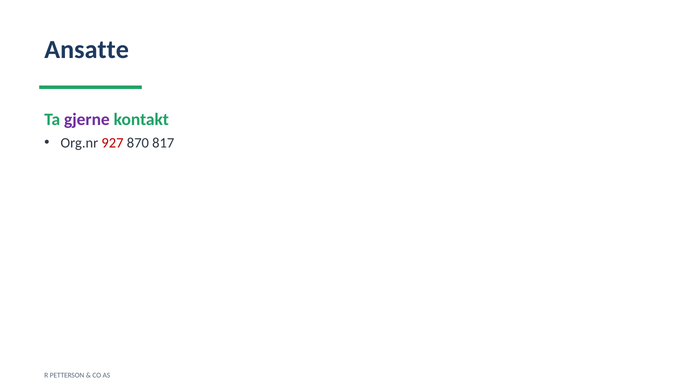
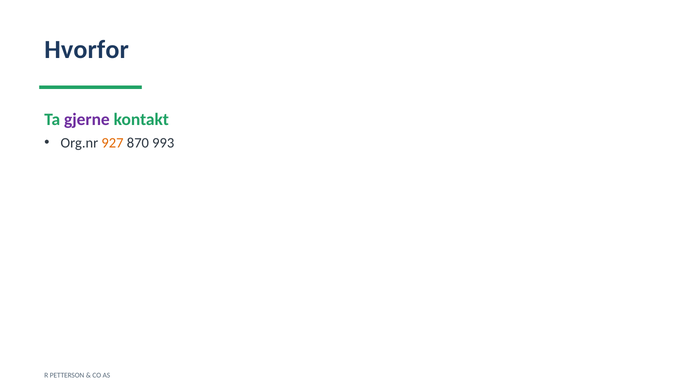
Ansatte: Ansatte -> Hvorfor
927 colour: red -> orange
817: 817 -> 993
